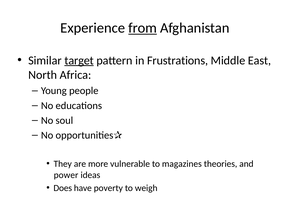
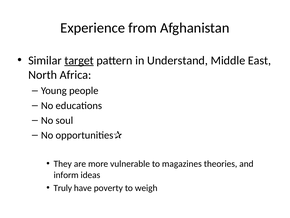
from underline: present -> none
Frustrations: Frustrations -> Understand
power: power -> inform
Does: Does -> Truly
